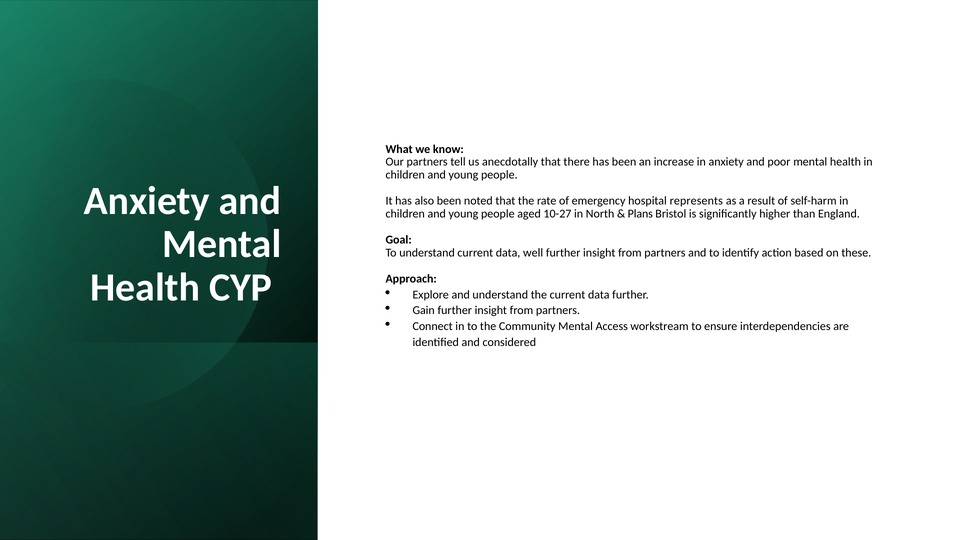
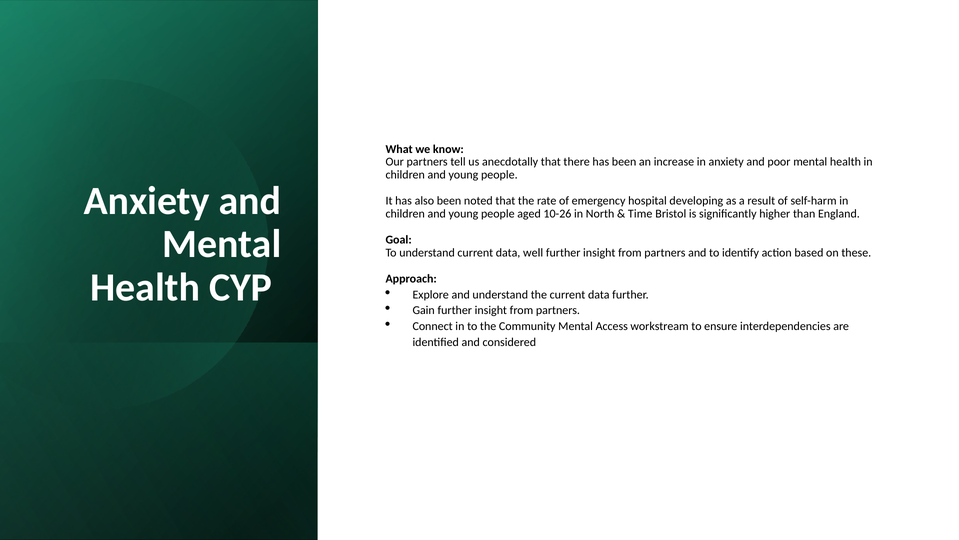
represents: represents -> developing
10-27: 10-27 -> 10-26
Plans: Plans -> Time
